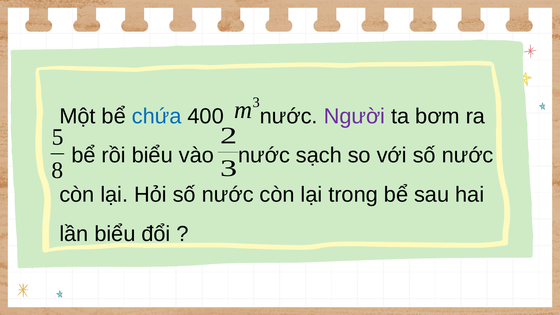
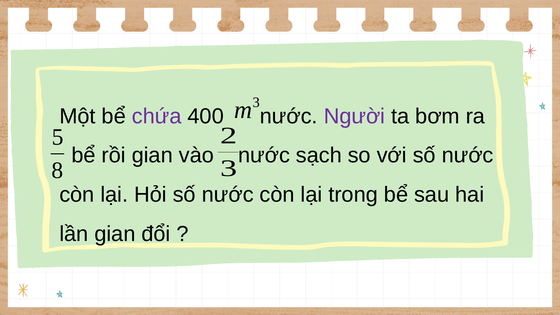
chứa colour: blue -> purple
rồi biểu: biểu -> gian
lần biểu: biểu -> gian
